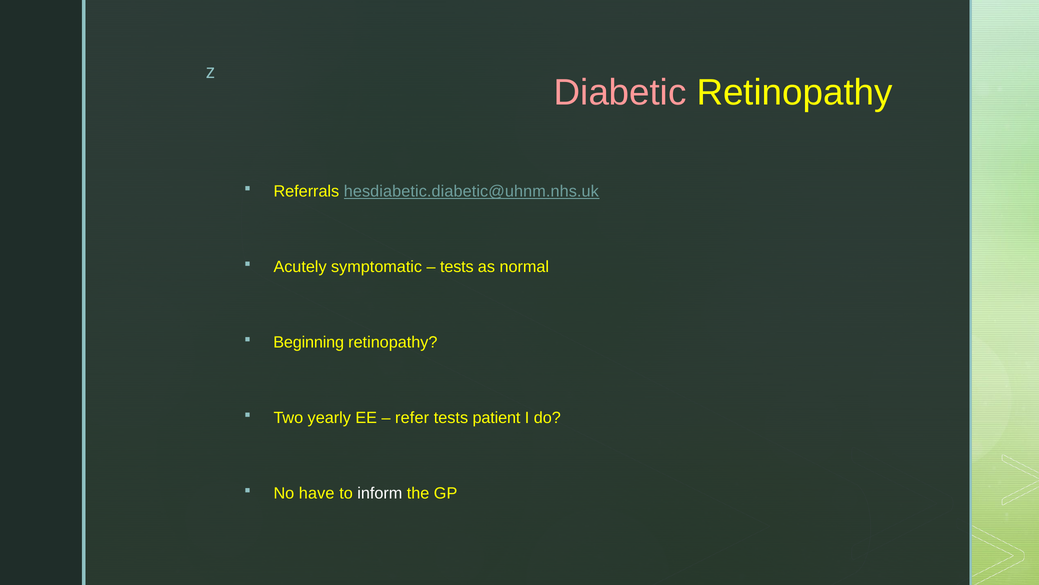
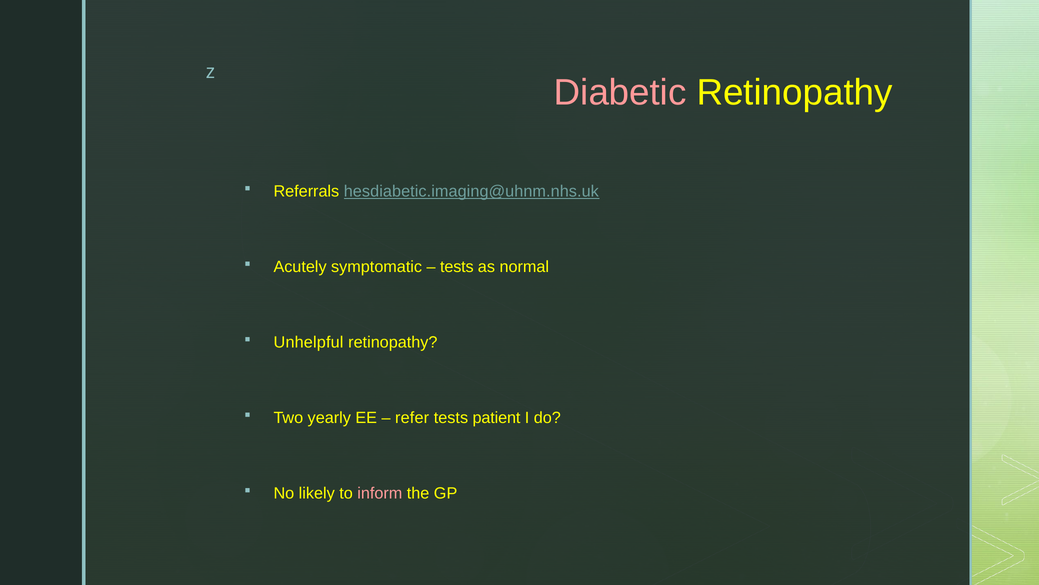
hesdiabetic.diabetic@uhnm.nhs.uk: hesdiabetic.diabetic@uhnm.nhs.uk -> hesdiabetic.imaging@uhnm.nhs.uk
Beginning: Beginning -> Unhelpful
have: have -> likely
inform colour: white -> pink
